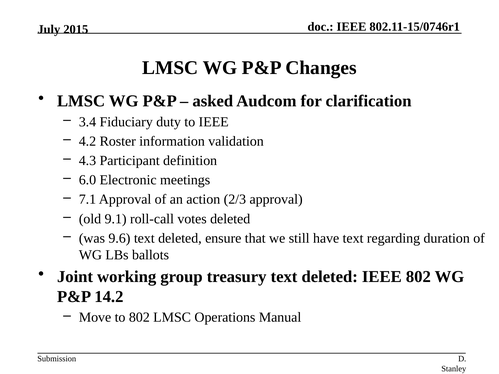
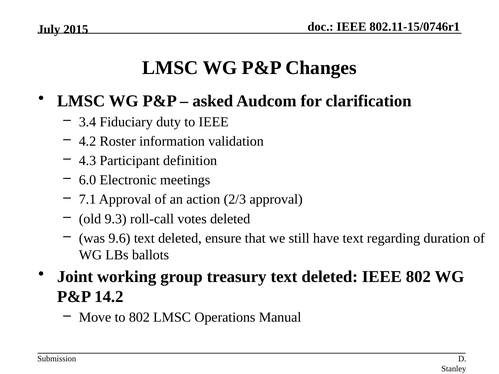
9.1: 9.1 -> 9.3
